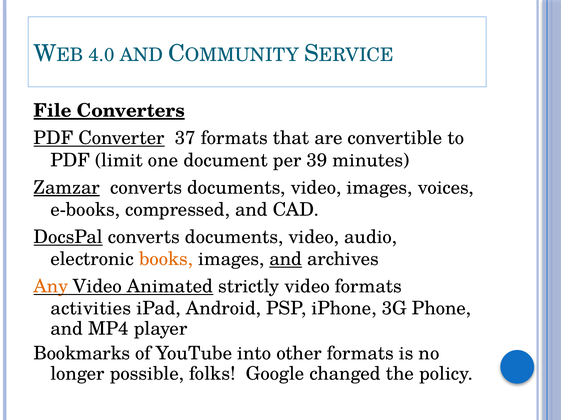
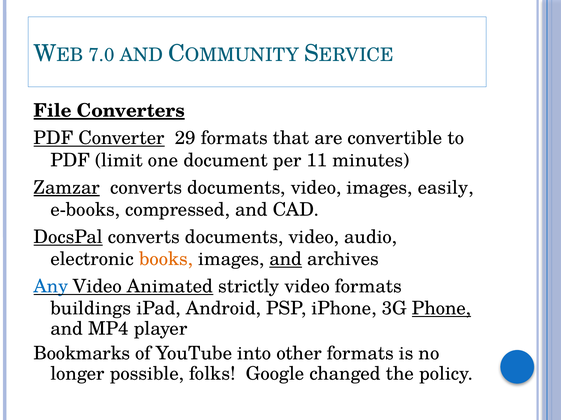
4.0: 4.0 -> 7.0
37: 37 -> 29
39: 39 -> 11
voices: voices -> easily
Any colour: orange -> blue
activities: activities -> buildings
Phone underline: none -> present
